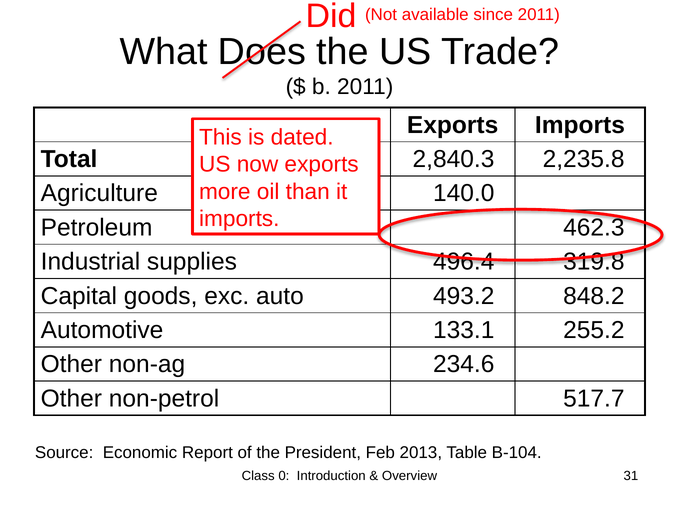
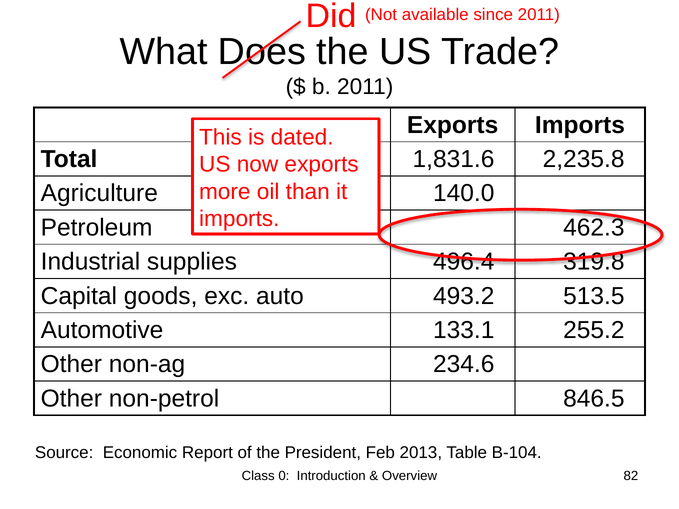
2,840.3: 2,840.3 -> 1,831.6
848.2: 848.2 -> 513.5
517.7: 517.7 -> 846.5
31: 31 -> 82
